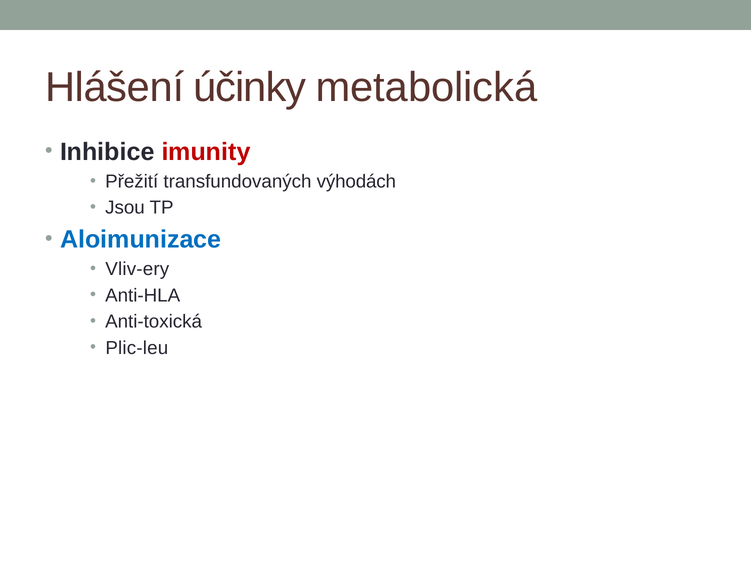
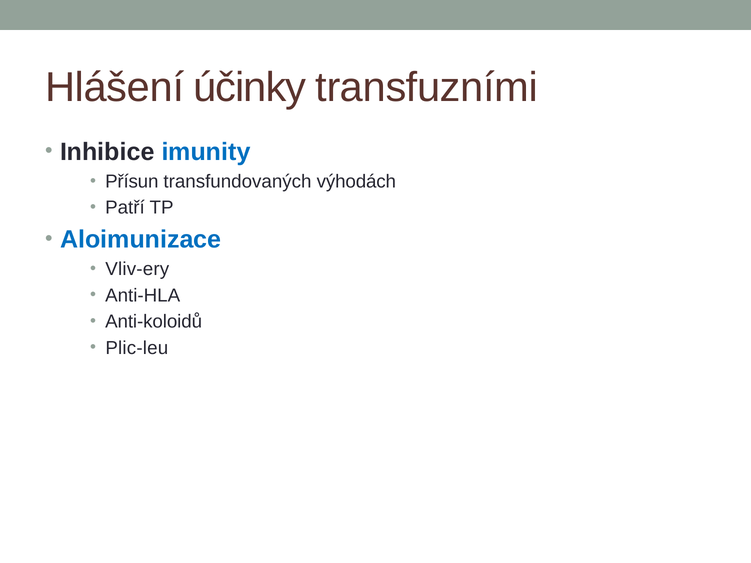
metabolická: metabolická -> transfuzními
imunity colour: red -> blue
Přežití: Přežití -> Přísun
Jsou: Jsou -> Patří
Anti-toxická: Anti-toxická -> Anti-koloidů
